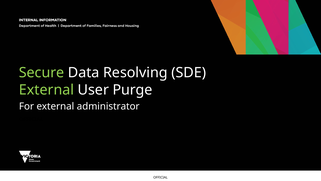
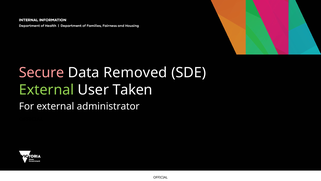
Secure colour: light green -> pink
Resolving: Resolving -> Removed
Purge: Purge -> Taken
